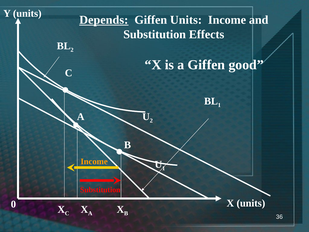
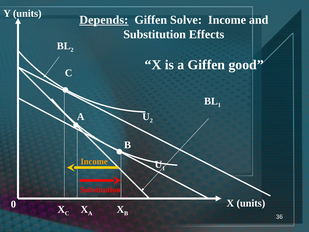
Giffen Units: Units -> Solve
